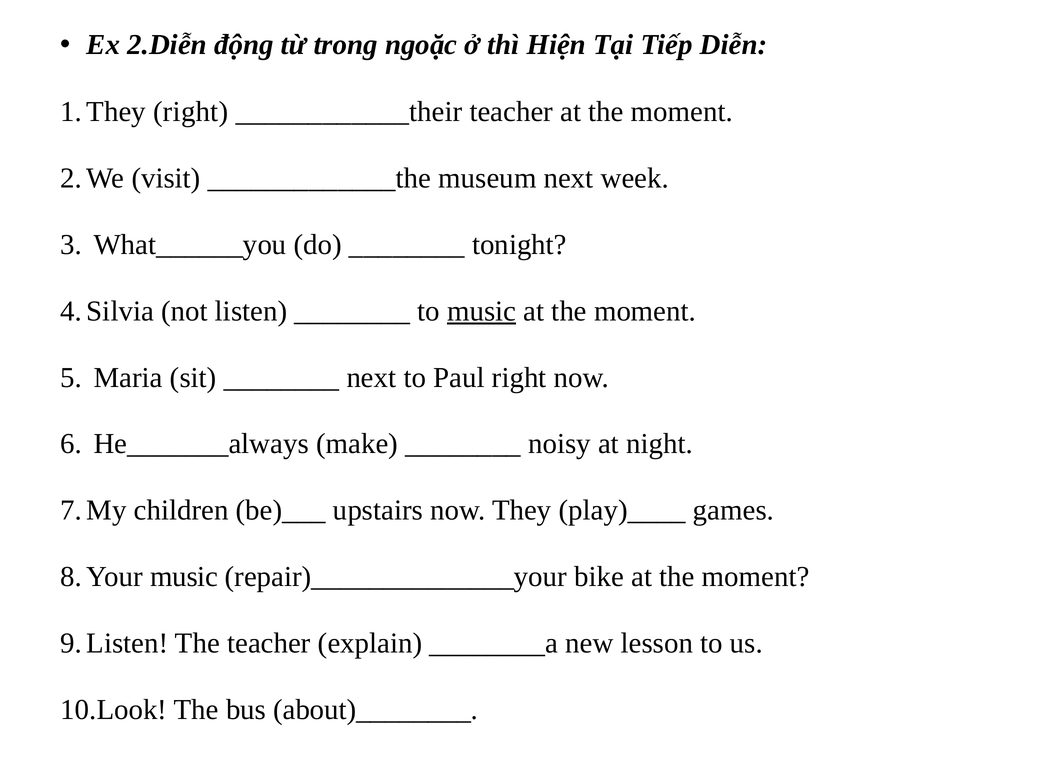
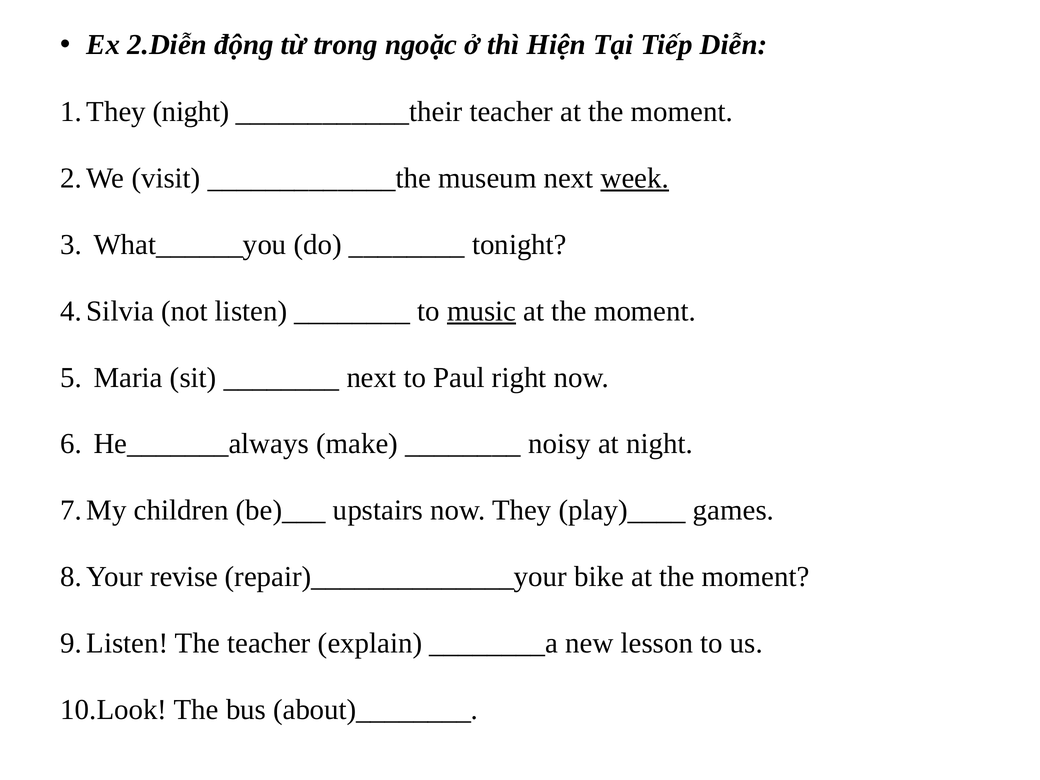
right at (191, 112): right -> night
week underline: none -> present
music at (184, 577): music -> revise
